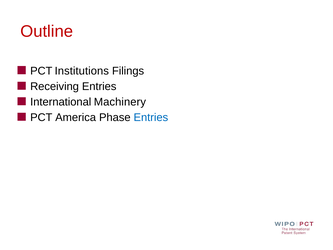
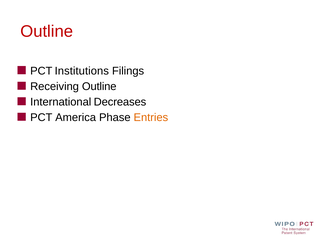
Receiving Entries: Entries -> Outline
Machinery: Machinery -> Decreases
Entries at (151, 117) colour: blue -> orange
